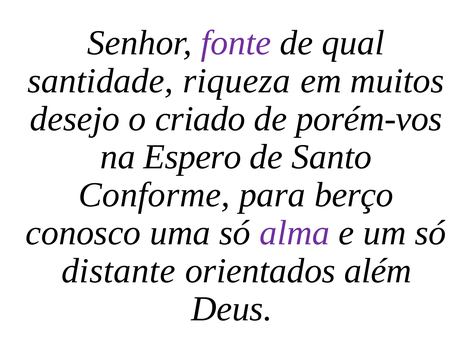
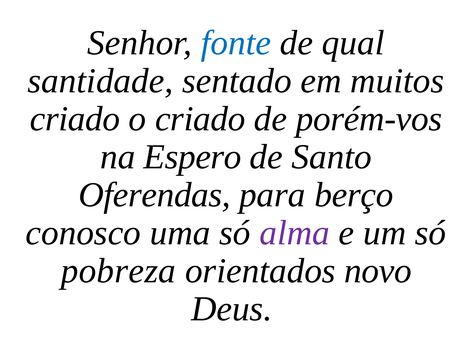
fonte colour: purple -> blue
riqueza: riqueza -> sentado
desejo at (75, 119): desejo -> criado
Conforme: Conforme -> Oferendas
distante: distante -> pobreza
além: além -> novo
